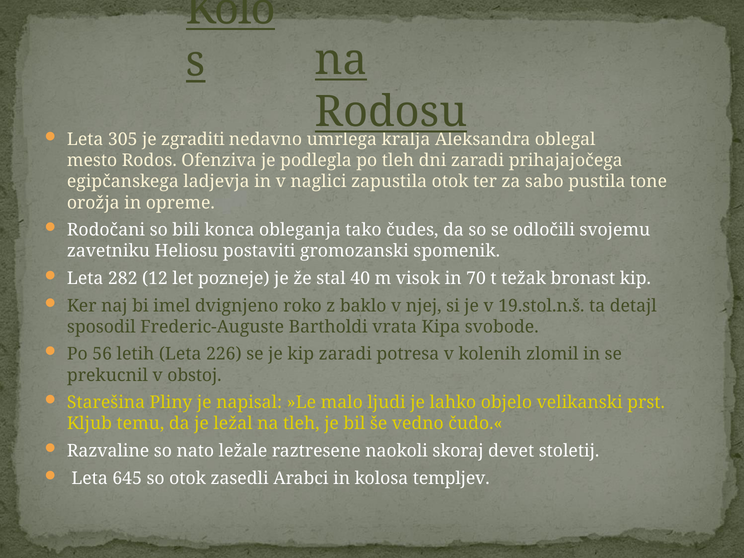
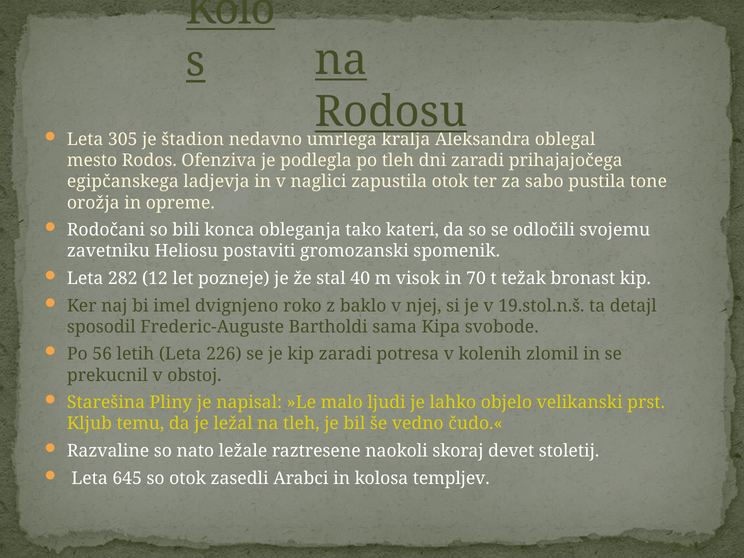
zgraditi: zgraditi -> štadion
čudes: čudes -> kateri
vrata: vrata -> sama
